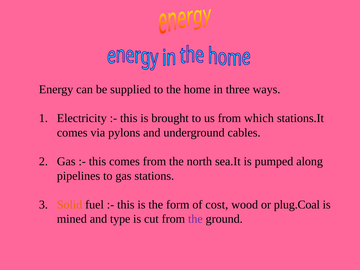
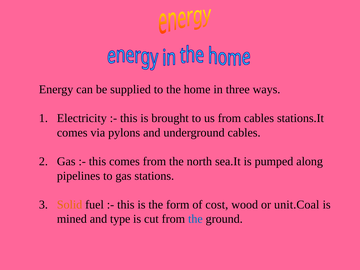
from which: which -> cables
plug.Coal: plug.Coal -> unit.Coal
the at (195, 219) colour: purple -> blue
